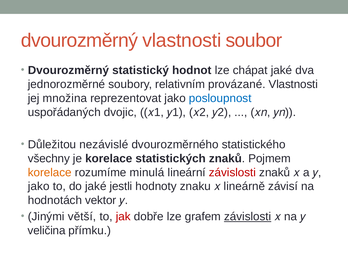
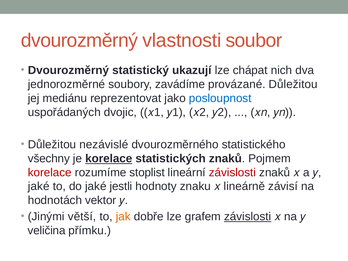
hodnot: hodnot -> ukazují
chápat jaké: jaké -> nich
relativním: relativním -> zavádíme
provázané Vlastnosti: Vlastnosti -> Důležitou
množina: množina -> mediánu
korelace at (109, 159) underline: none -> present
korelace at (50, 172) colour: orange -> red
minulá: minulá -> stoplist
jako at (39, 186): jako -> jaké
jak colour: red -> orange
